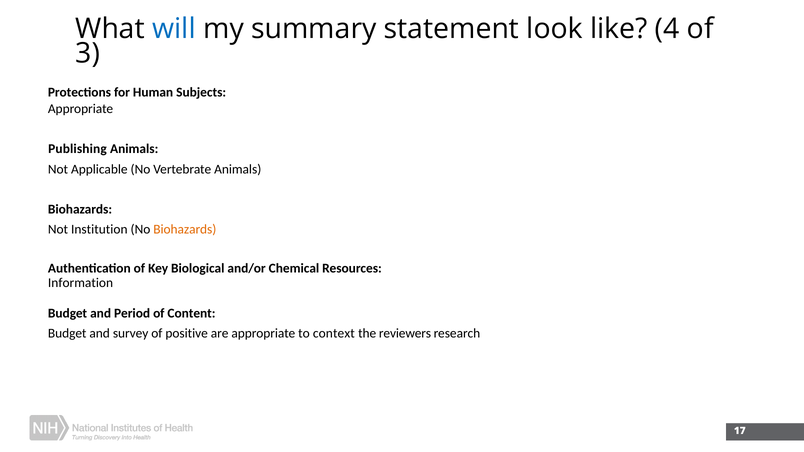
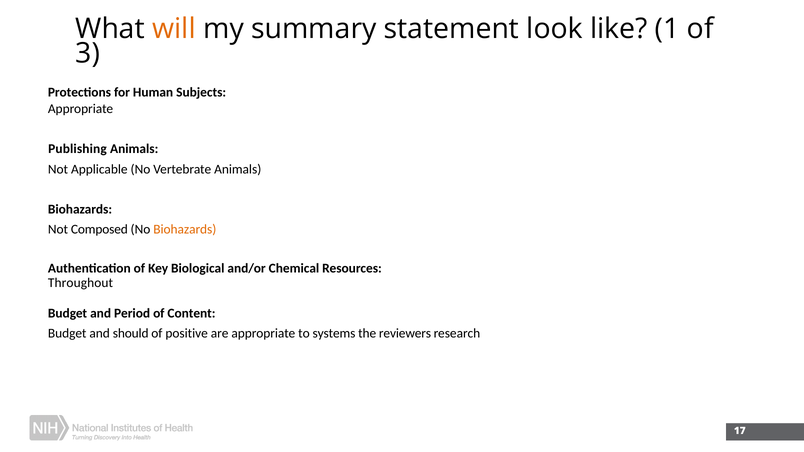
will colour: blue -> orange
4: 4 -> 1
Institution: Institution -> Composed
Information: Information -> Throughout
survey: survey -> should
context: context -> systems
